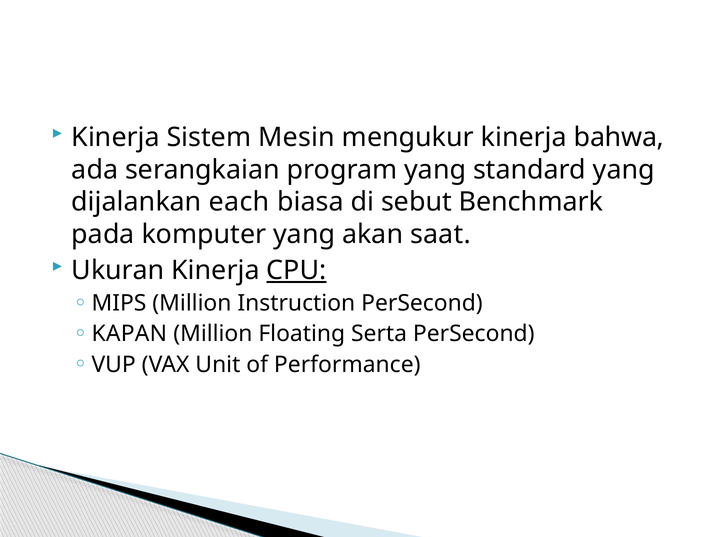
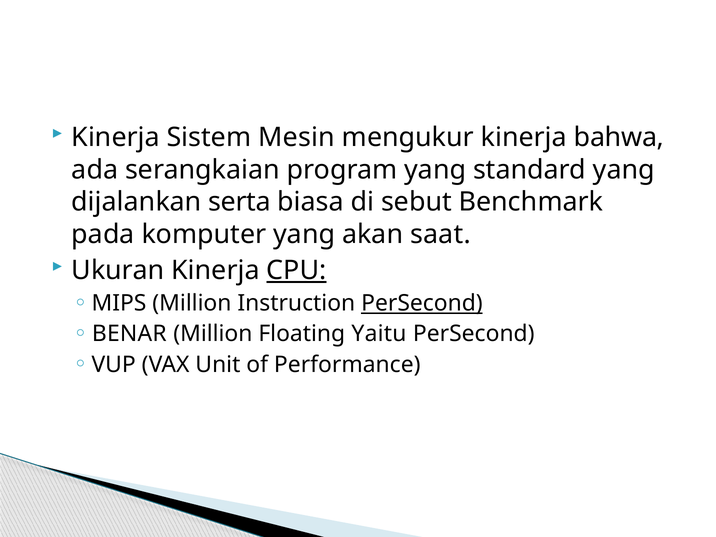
each: each -> serta
PerSecond at (422, 303) underline: none -> present
KAPAN: KAPAN -> BENAR
Serta: Serta -> Yaitu
